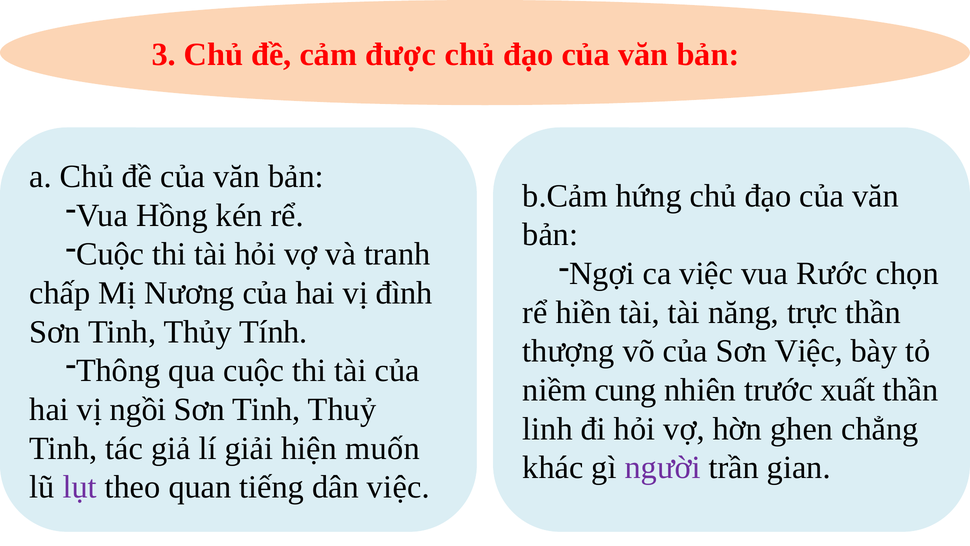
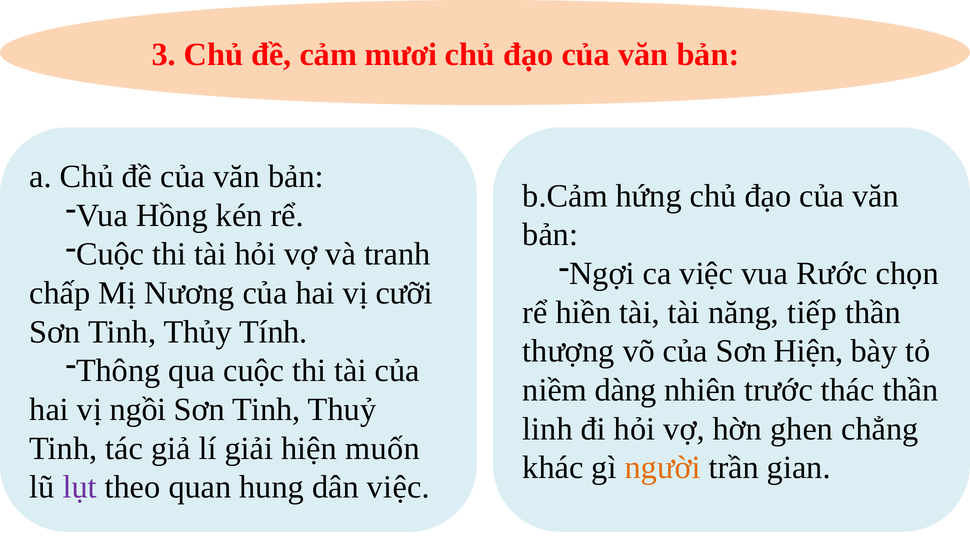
được: được -> mươi
đình: đình -> cưỡi
trực: trực -> tiếp
Sơn Việc: Việc -> Hiện
cung: cung -> dàng
xuất: xuất -> thác
người colour: purple -> orange
tiếng: tiếng -> hung
